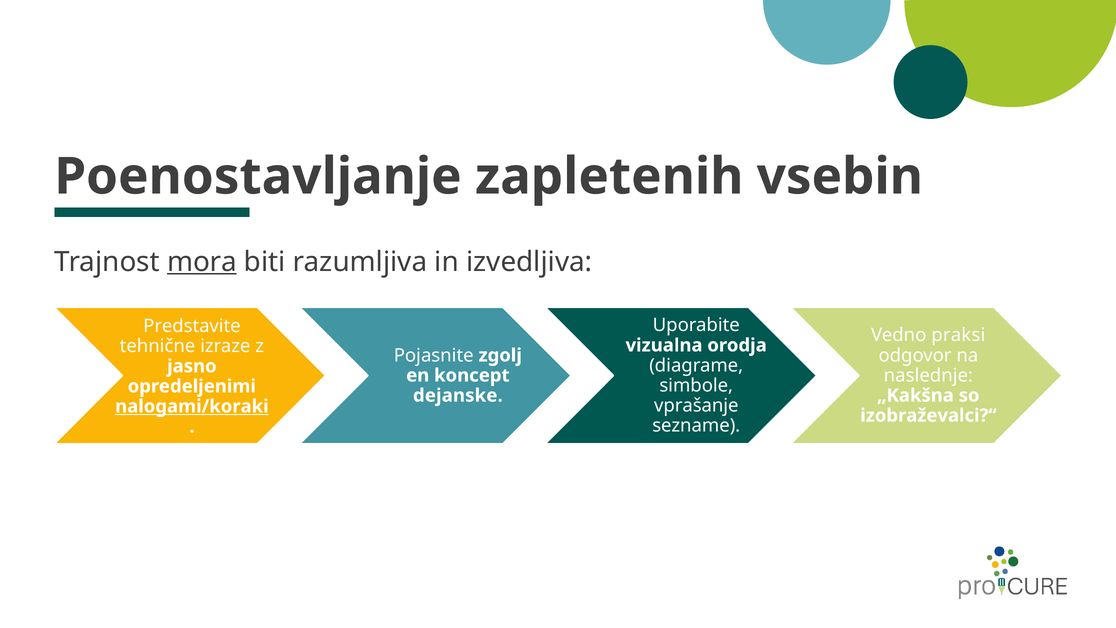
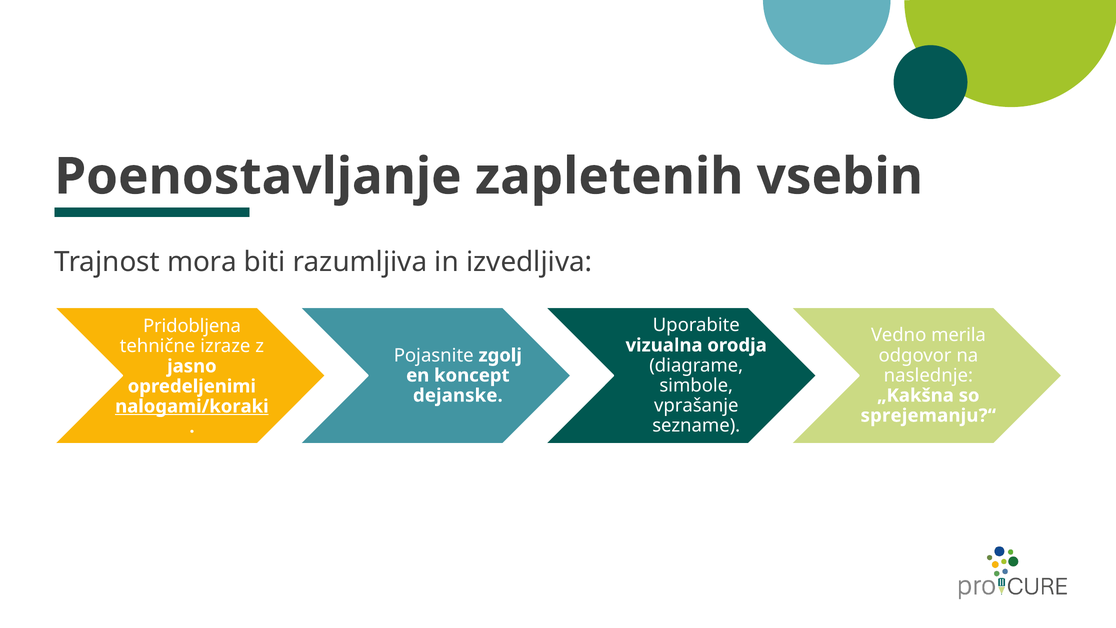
mora underline: present -> none
Predstavite: Predstavite -> Pridobljena
praksi: praksi -> merila
izobraževalci?“: izobraževalci?“ -> sprejemanju?“
